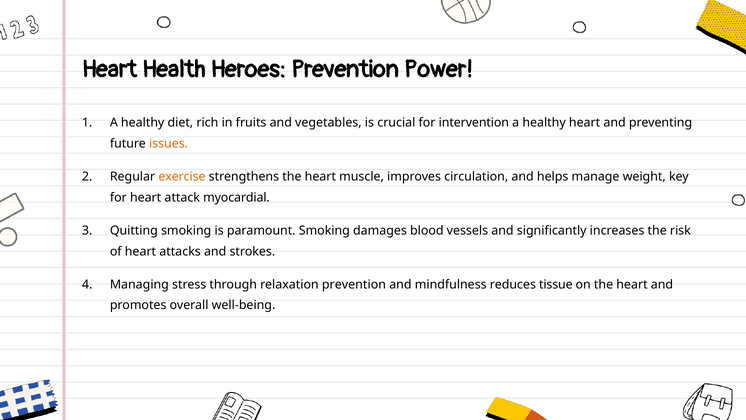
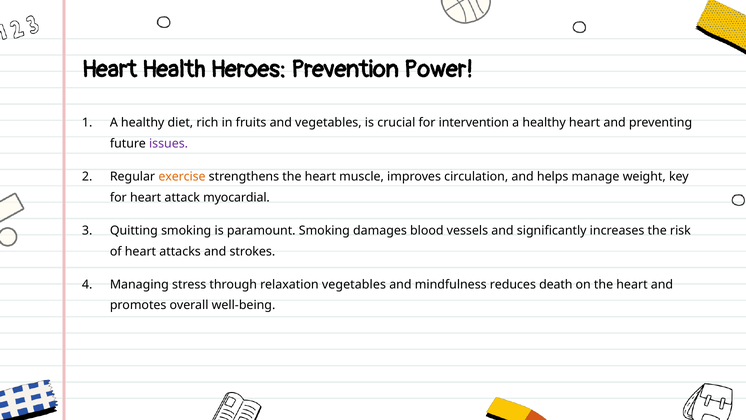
issues colour: orange -> purple
relaxation prevention: prevention -> vegetables
tissue: tissue -> death
